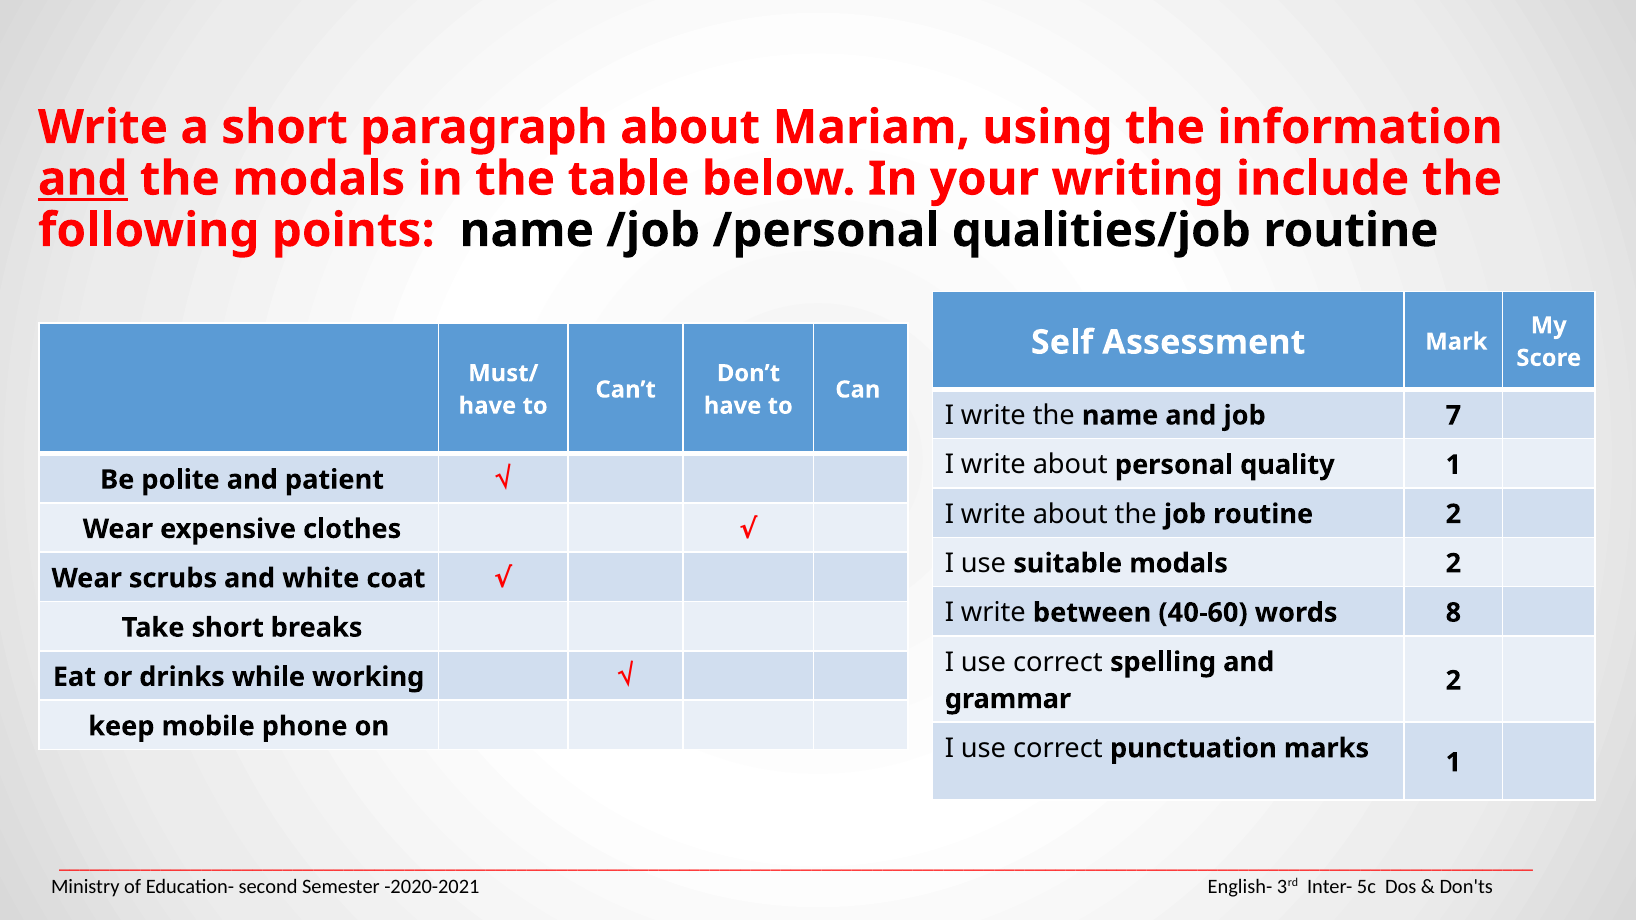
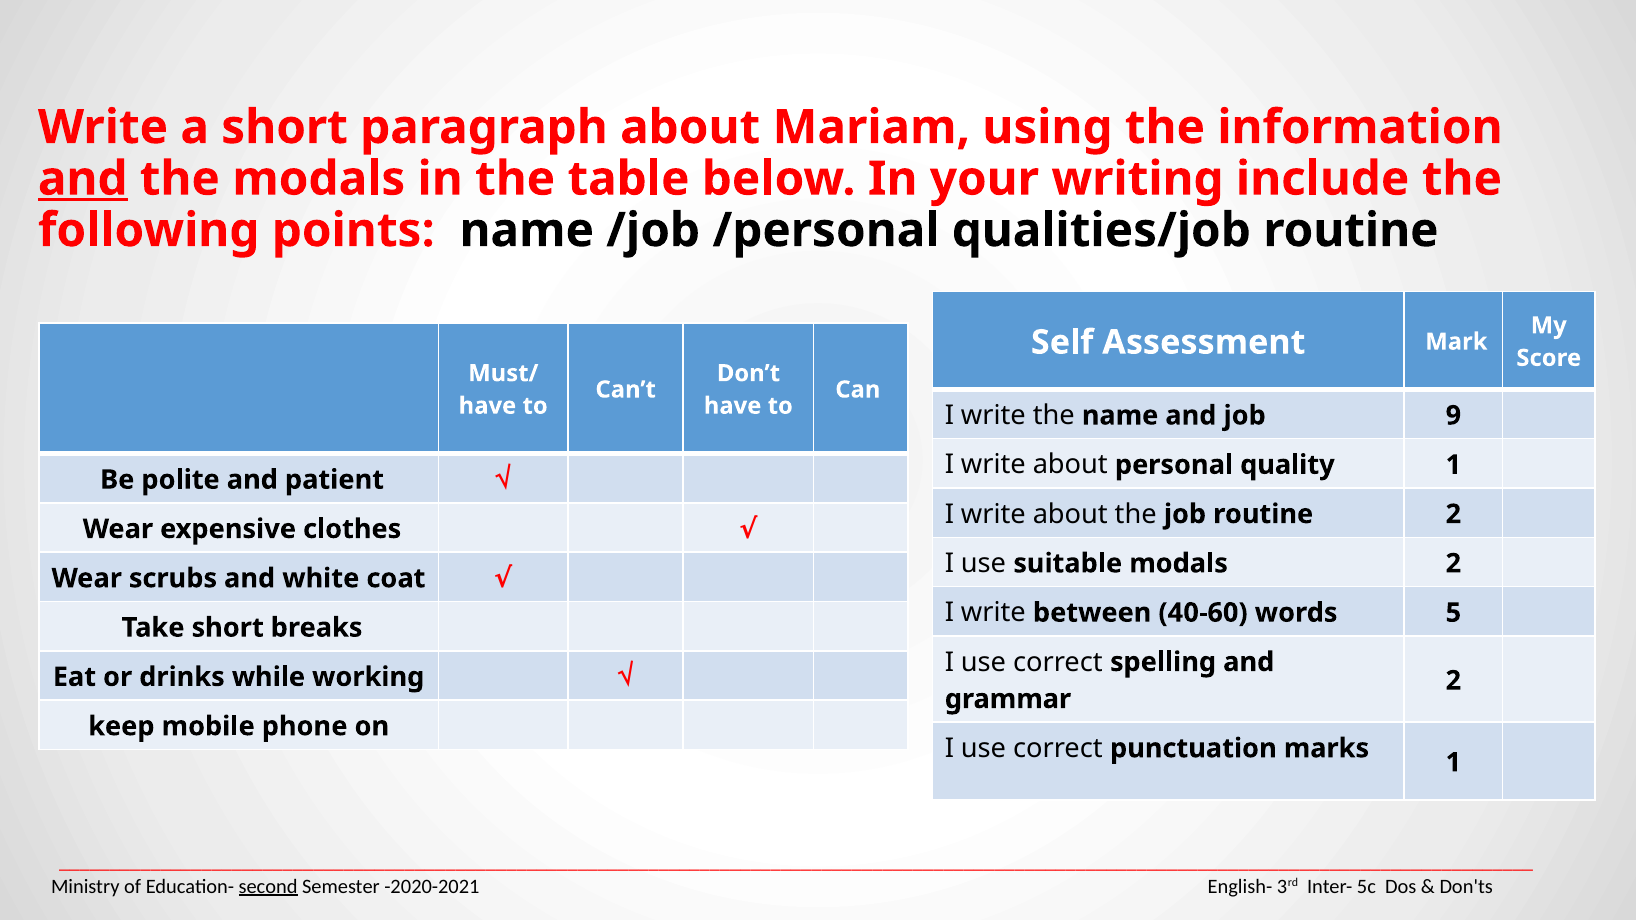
7: 7 -> 9
8: 8 -> 5
second underline: none -> present
